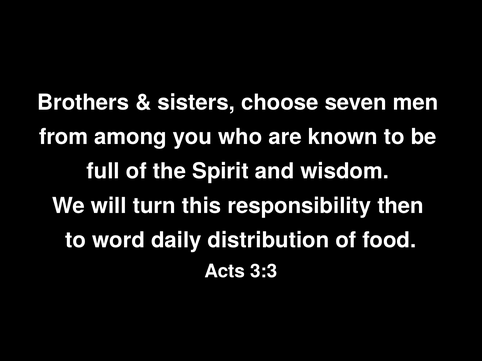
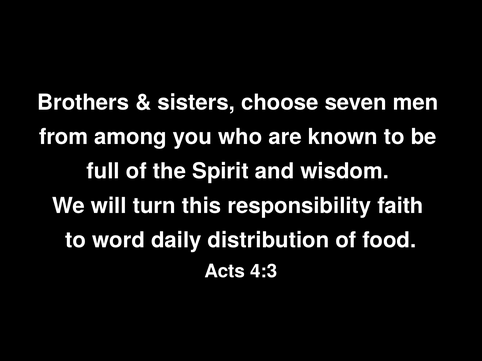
then: then -> faith
3:3: 3:3 -> 4:3
